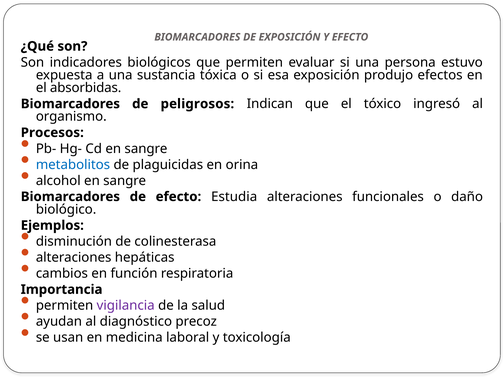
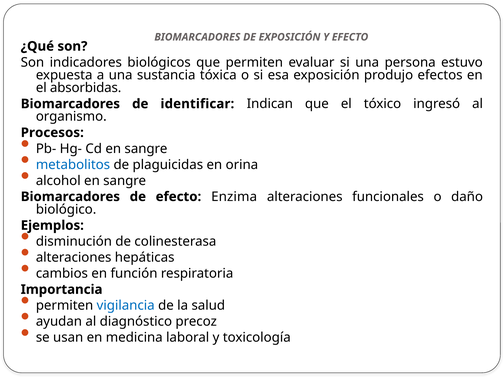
peligrosos: peligrosos -> identificar
Estudia: Estudia -> Enzima
vigilancia colour: purple -> blue
